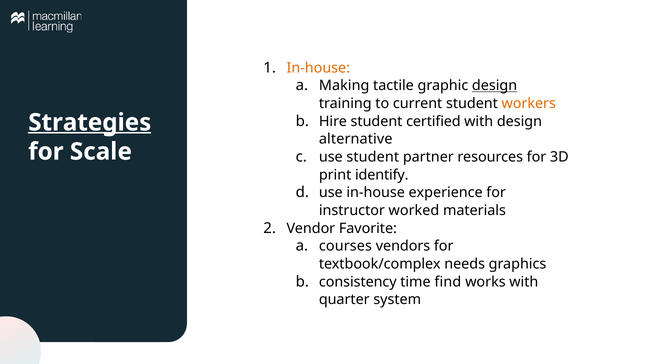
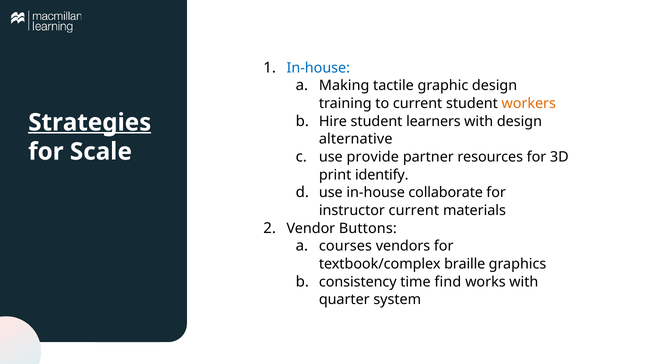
In-house at (318, 68) colour: orange -> blue
design at (495, 86) underline: present -> none
certified: certified -> learners
use student: student -> provide
experience: experience -> collaborate
instructor worked: worked -> current
Favorite: Favorite -> Buttons
needs: needs -> braille
